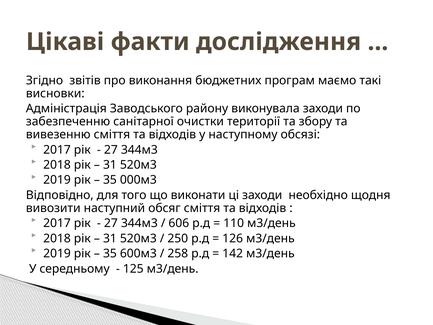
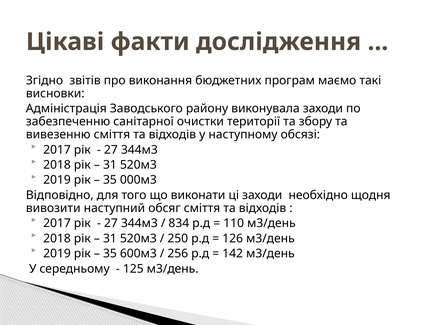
606: 606 -> 834
258: 258 -> 256
